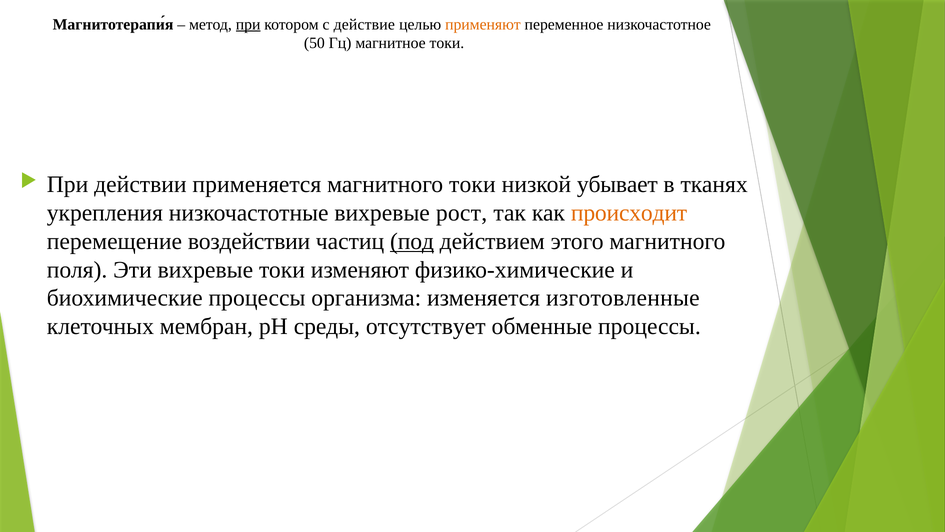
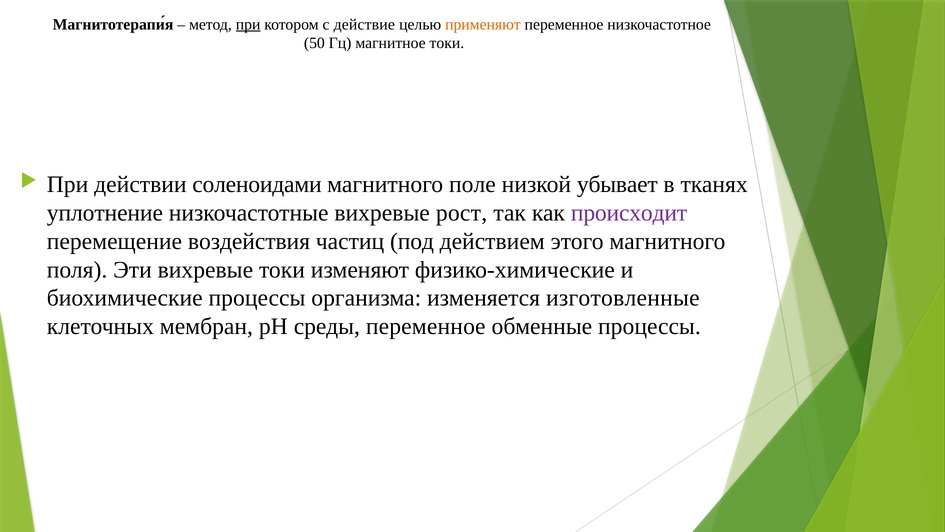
применяется: применяется -> соленоидами
магнитного токи: токи -> поле
укрепления: укрепления -> уплотнение
происходит colour: orange -> purple
воздействии: воздействии -> воздействия
под underline: present -> none
среды отсутствует: отсутствует -> переменное
